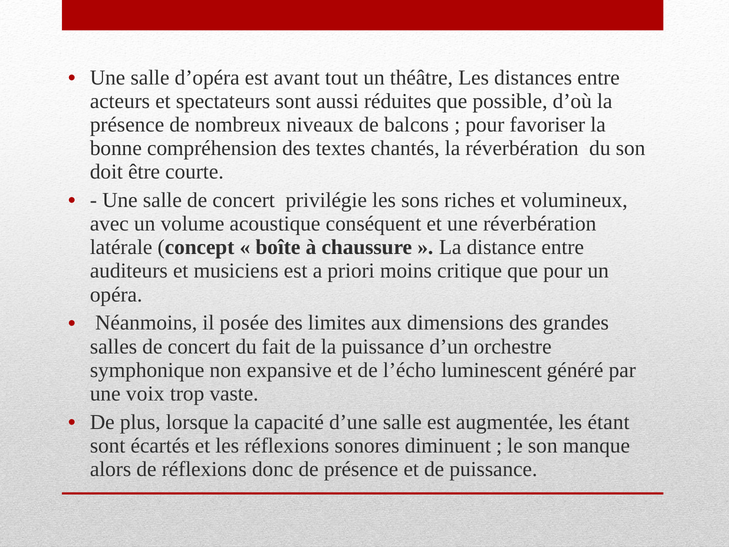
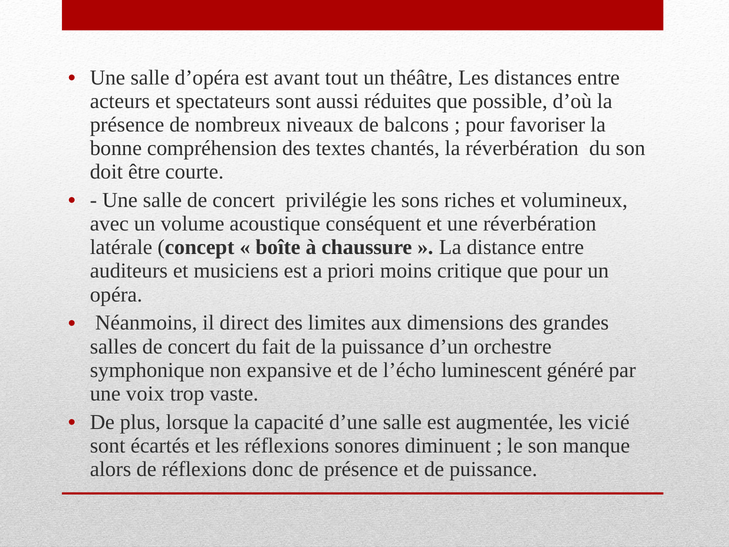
posée: posée -> direct
étant: étant -> vicié
